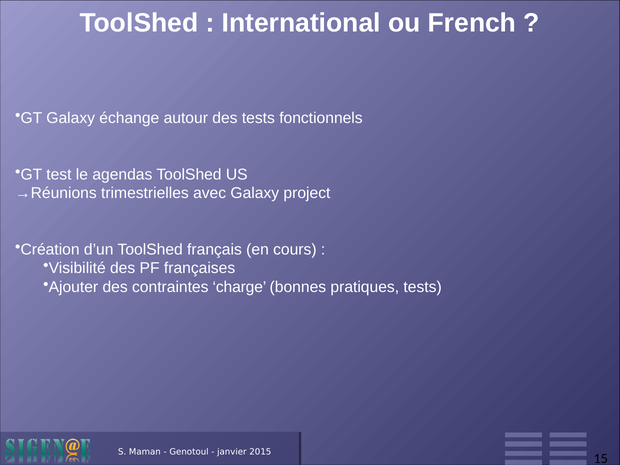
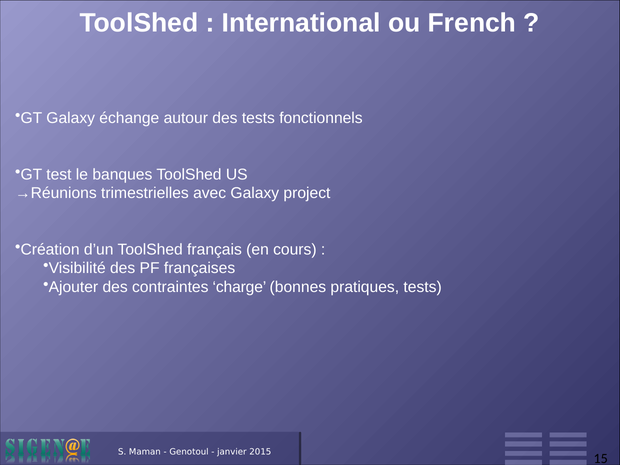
agendas: agendas -> banques
